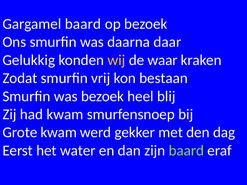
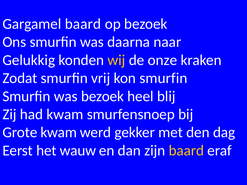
daar: daar -> naar
waar: waar -> onze
kon bestaan: bestaan -> smurfin
water: water -> wauw
baard at (186, 151) colour: light green -> yellow
